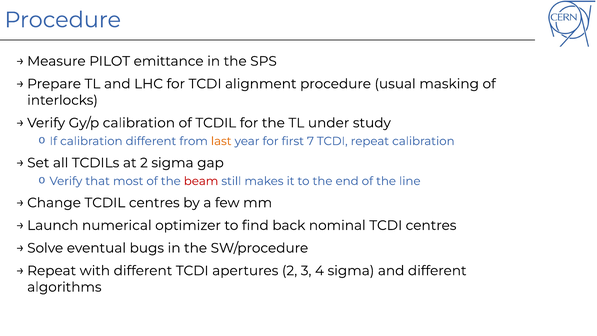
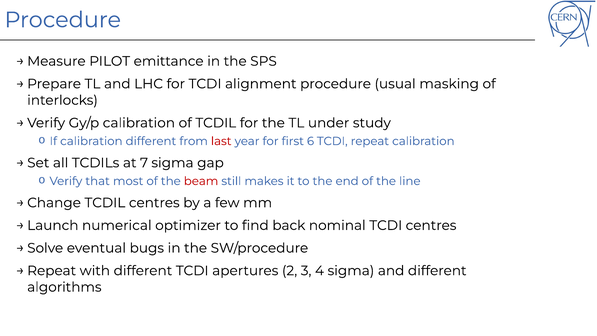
last colour: orange -> red
7: 7 -> 6
at 2: 2 -> 7
